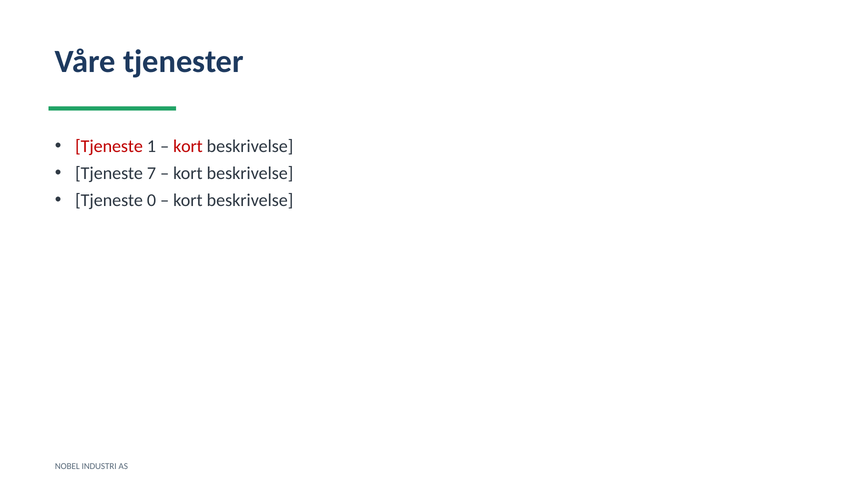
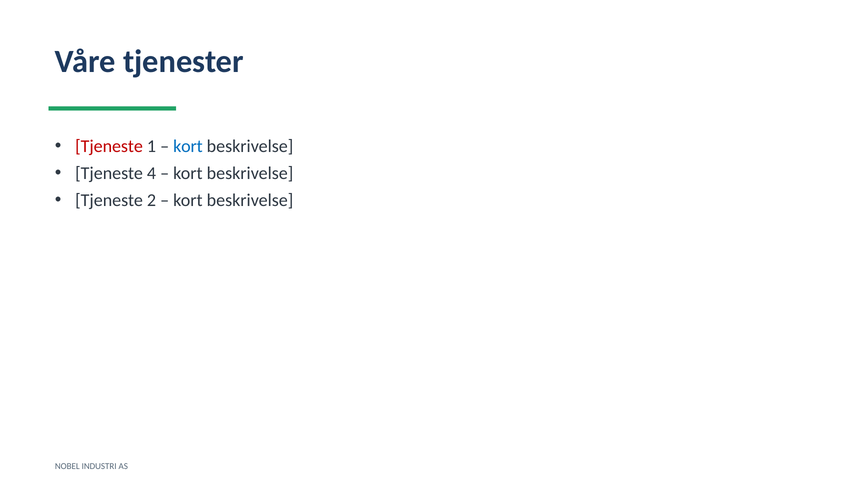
kort at (188, 146) colour: red -> blue
7: 7 -> 4
0: 0 -> 2
